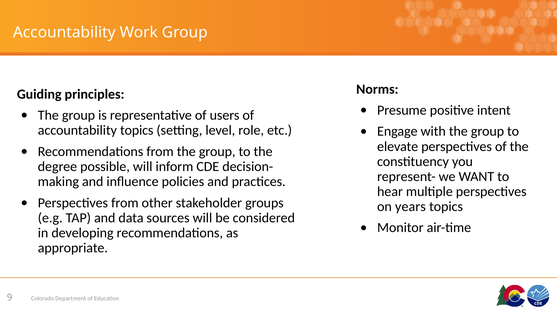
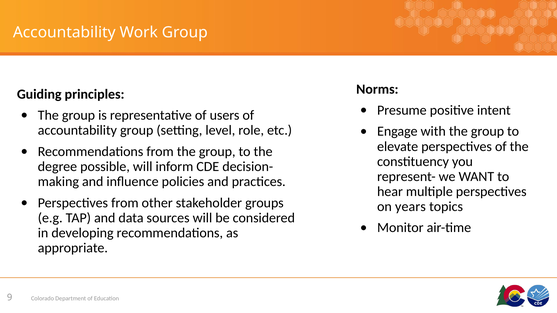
accountability topics: topics -> group
